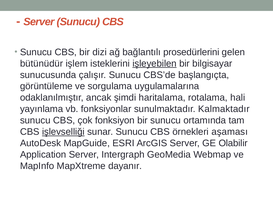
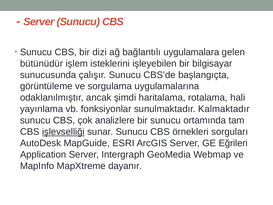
prosedürlerini: prosedürlerini -> uygulamalara
işleyebilen underline: present -> none
fonksiyon: fonksiyon -> analizlere
aşaması: aşaması -> sorguları
Olabilir: Olabilir -> Eğrileri
